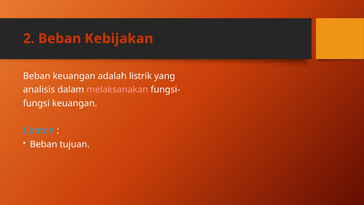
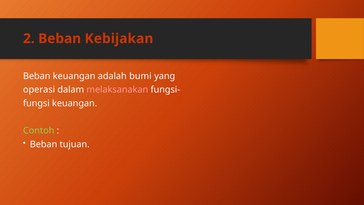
listrik: listrik -> bumi
analisis: analisis -> operasi
Contoh colour: light blue -> light green
